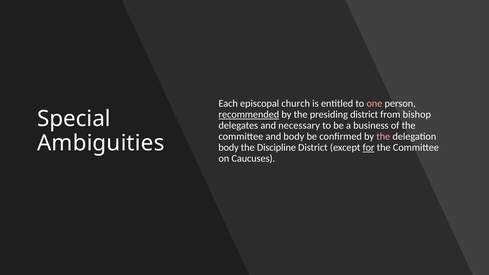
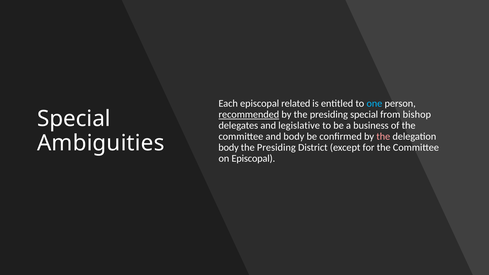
church: church -> related
one colour: pink -> light blue
presiding district: district -> special
necessary: necessary -> legislative
Discipline at (276, 148): Discipline -> Presiding
for underline: present -> none
on Caucuses: Caucuses -> Episcopal
